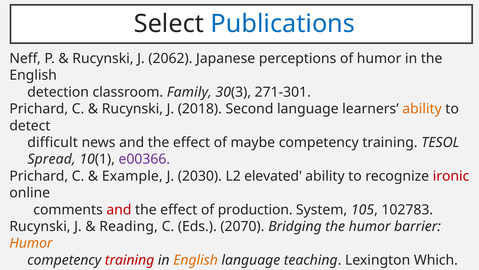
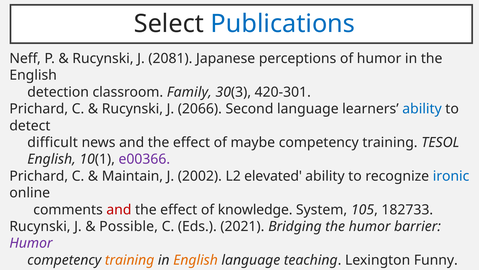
2062: 2062 -> 2081
271-301: 271-301 -> 420-301
2018: 2018 -> 2066
ability at (422, 109) colour: orange -> blue
Spread at (52, 159): Spread -> English
Example: Example -> Maintain
2030: 2030 -> 2002
ironic colour: red -> blue
production: production -> knowledge
102783: 102783 -> 182733
Reading: Reading -> Possible
Eds 2070: 2070 -> 2021
Humor at (31, 243) colour: orange -> purple
training at (130, 260) colour: red -> orange
Which: Which -> Funny
